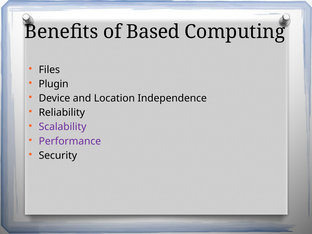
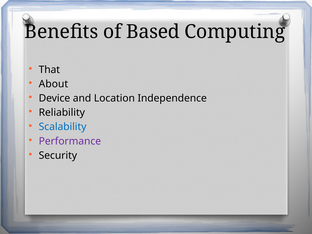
Files: Files -> That
Plugin: Plugin -> About
Scalability colour: purple -> blue
